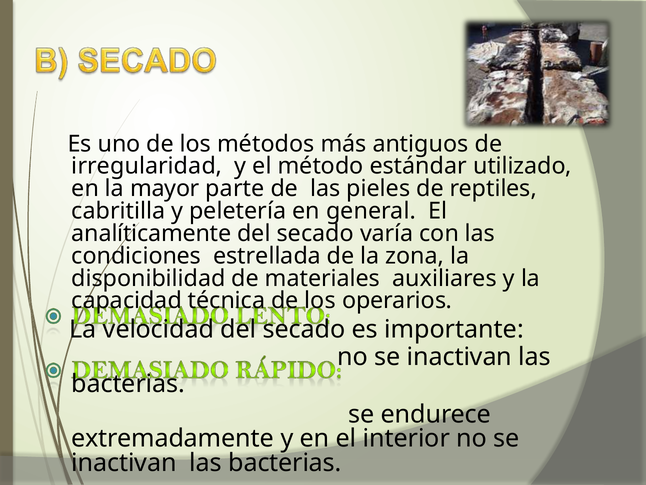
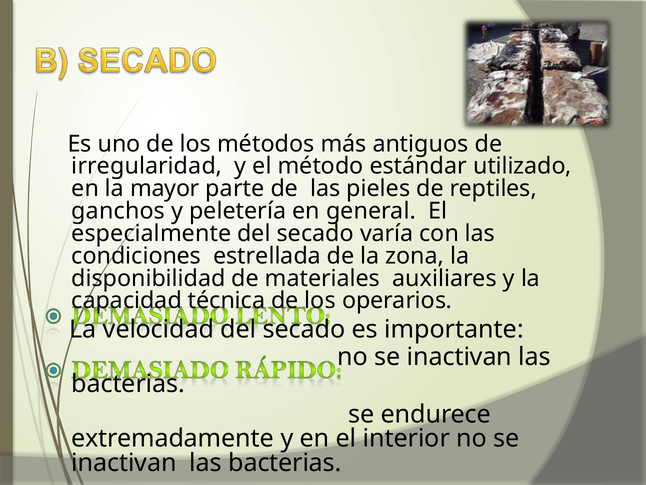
cabritilla: cabritilla -> ganchos
analíticamente: analíticamente -> especialmente
